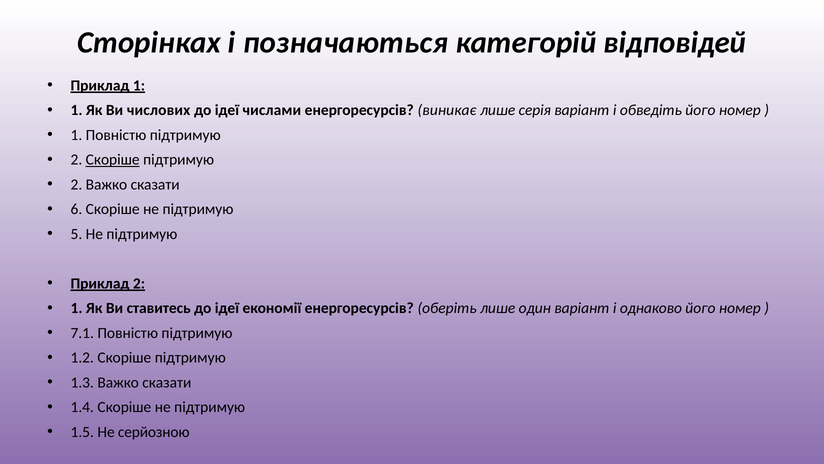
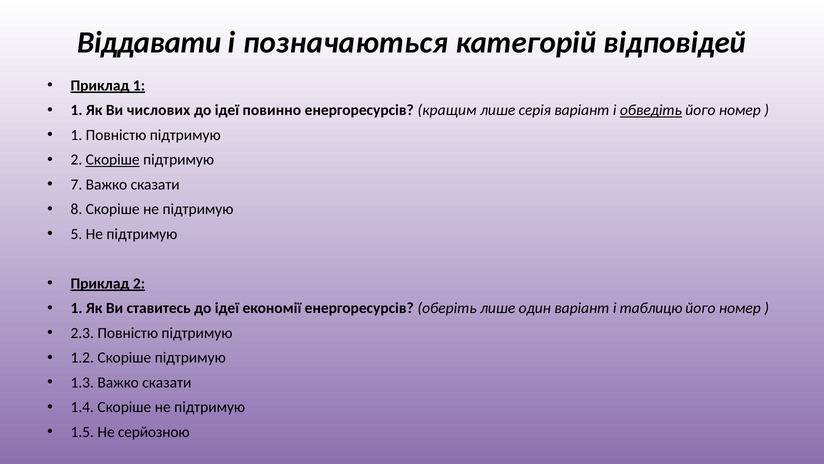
Сторінках: Сторінках -> Віддавати
числами: числами -> повинно
виникає: виникає -> кращим
обведіть underline: none -> present
2 at (76, 184): 2 -> 7
6: 6 -> 8
однаково: однаково -> таблицю
7.1: 7.1 -> 2.3
